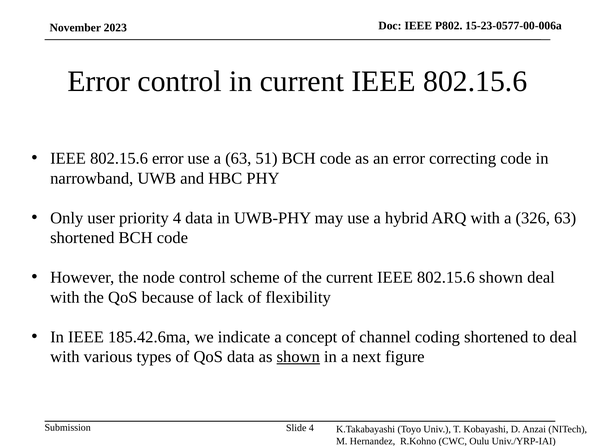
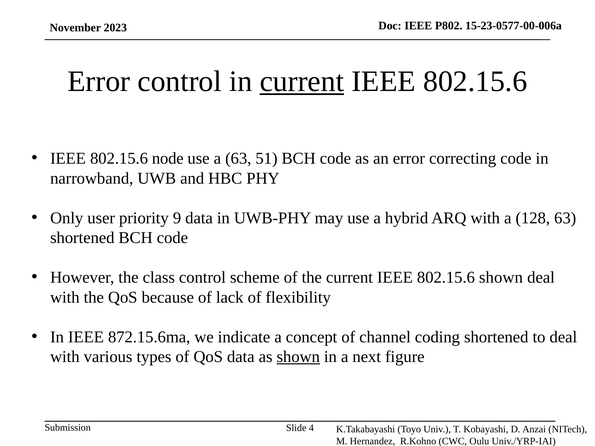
current at (302, 81) underline: none -> present
802.15.6 error: error -> node
priority 4: 4 -> 9
326: 326 -> 128
node: node -> class
185.42.6ma: 185.42.6ma -> 872.15.6ma
